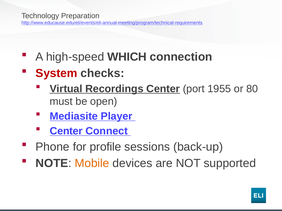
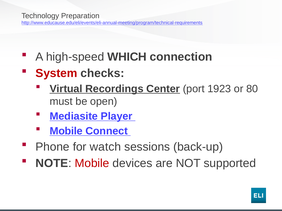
1955: 1955 -> 1923
Center at (66, 131): Center -> Mobile
profile: profile -> watch
Mobile at (92, 164) colour: orange -> red
